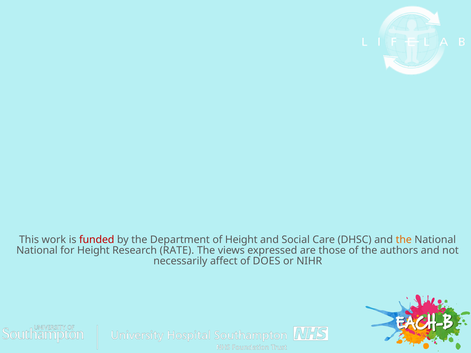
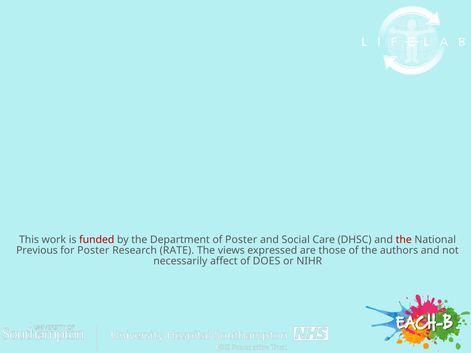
of Height: Height -> Poster
the at (404, 240) colour: orange -> red
National at (37, 250): National -> Previous
for Height: Height -> Poster
